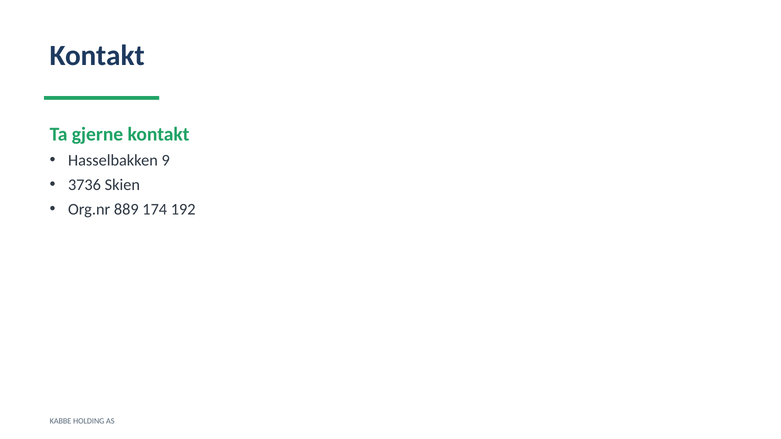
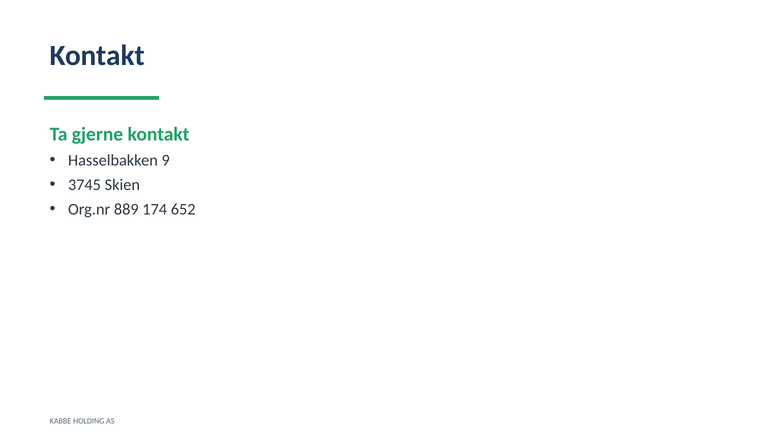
3736: 3736 -> 3745
192: 192 -> 652
